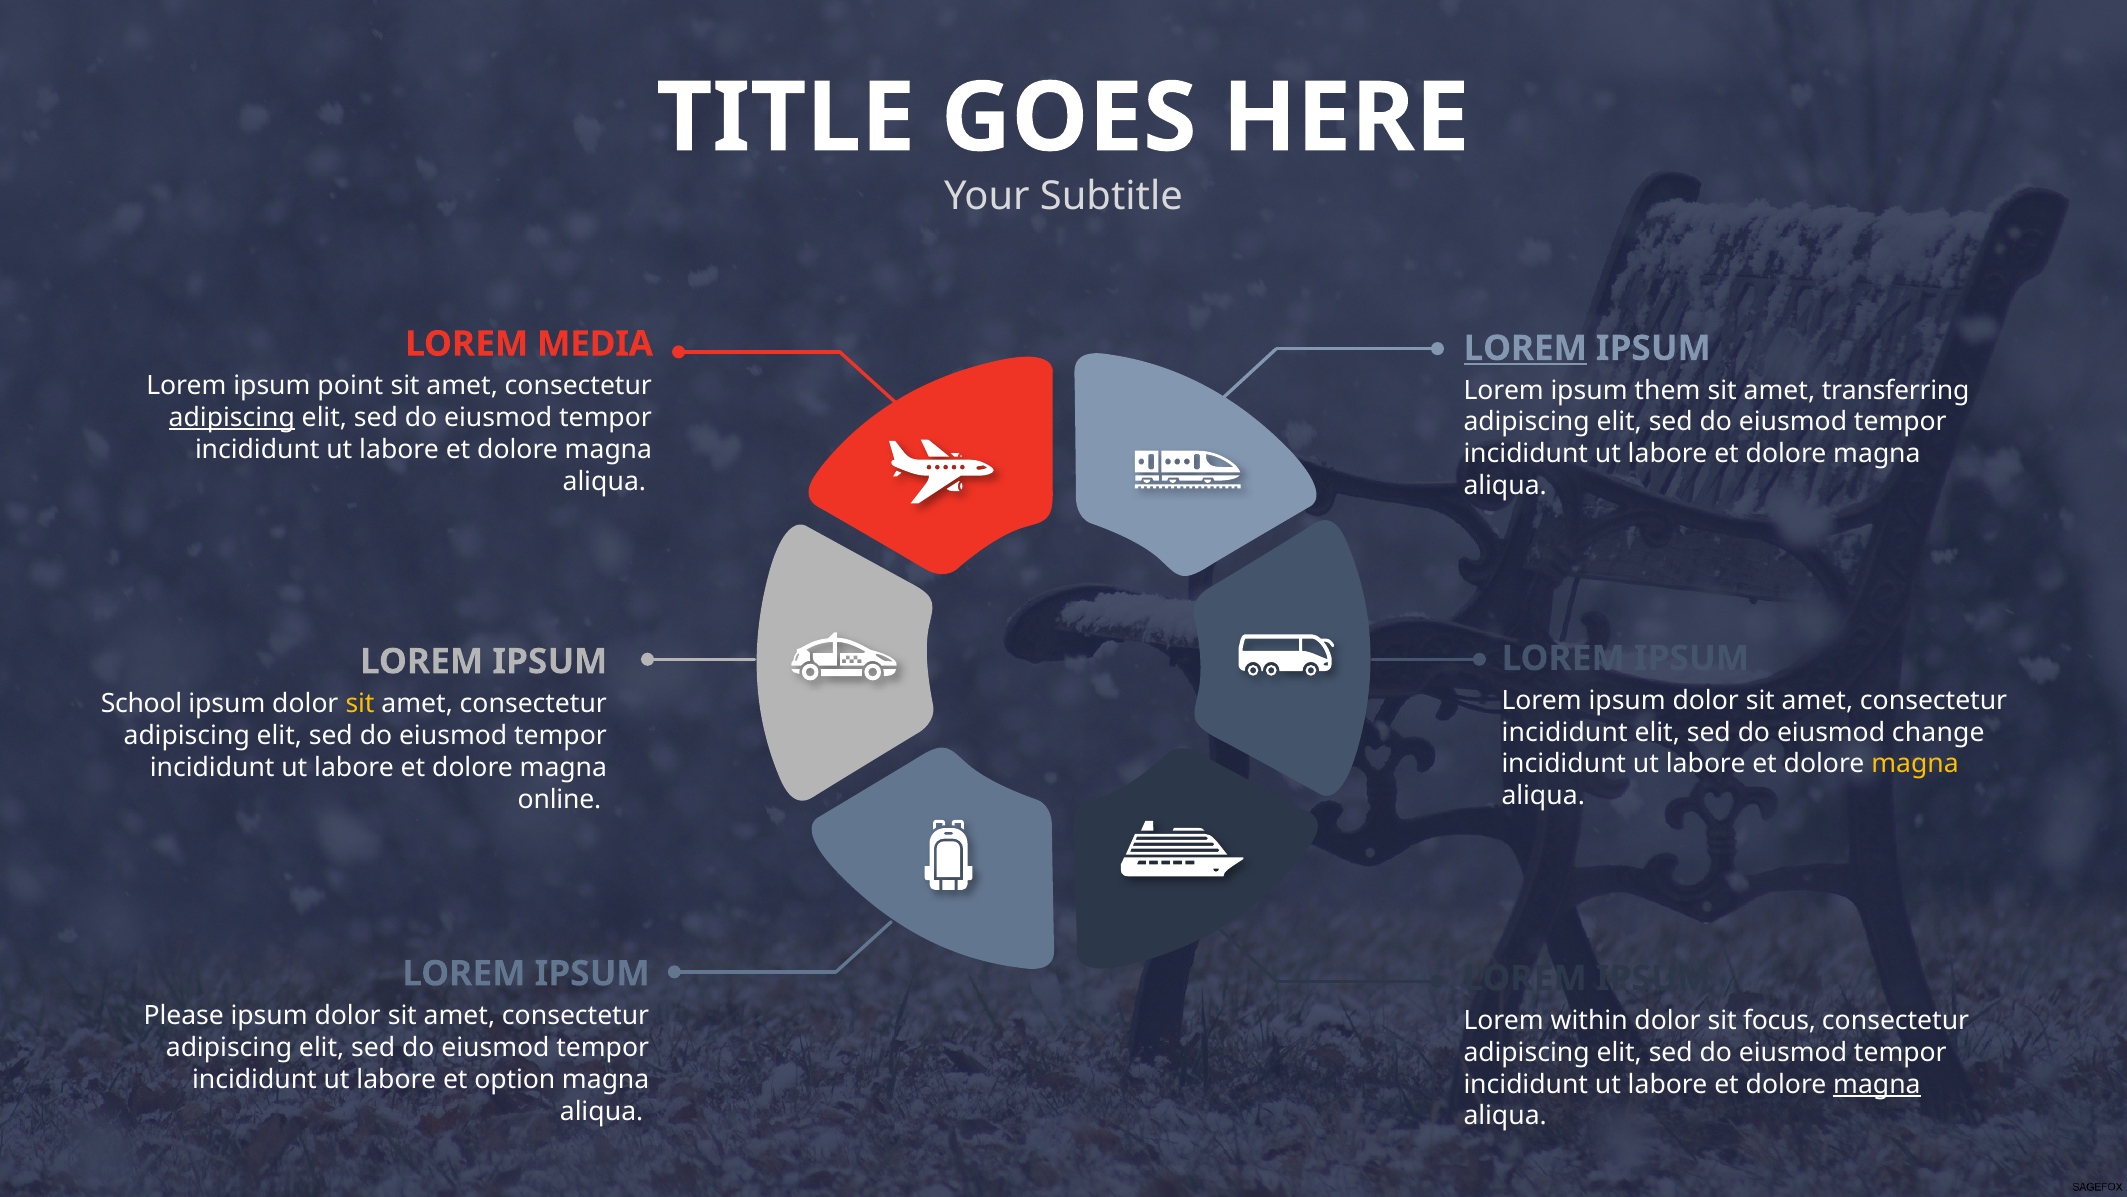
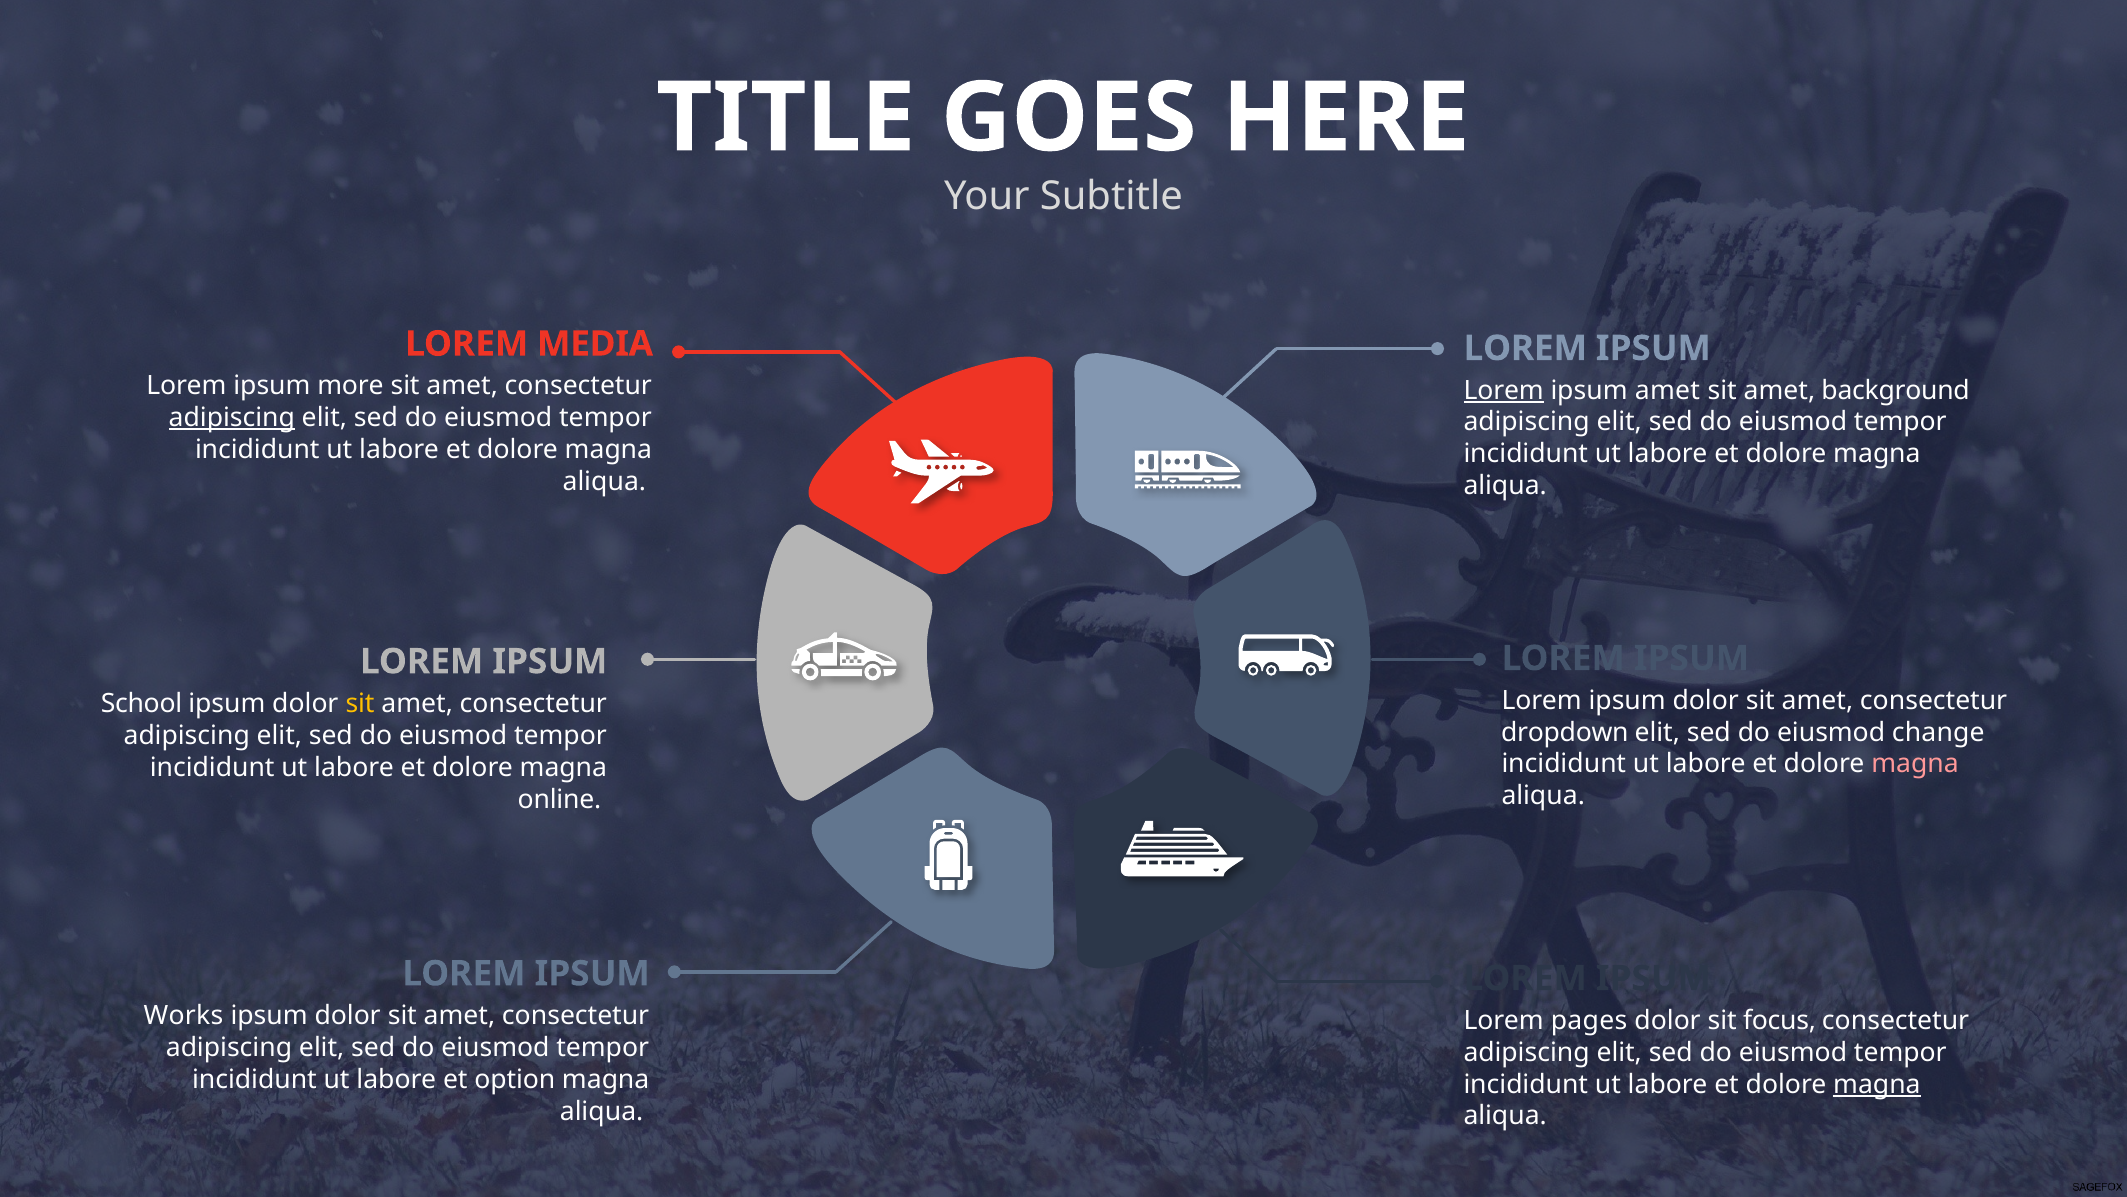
LOREM at (1525, 348) underline: present -> none
point: point -> more
Lorem at (1504, 390) underline: none -> present
ipsum them: them -> amet
transferring: transferring -> background
incididunt at (1565, 732): incididunt -> dropdown
magna at (1915, 764) colour: yellow -> pink
Please: Please -> Works
within: within -> pages
